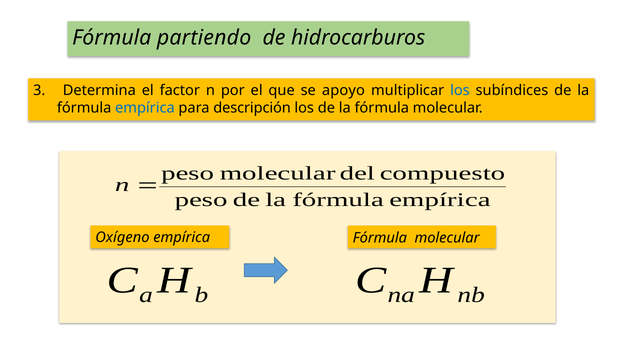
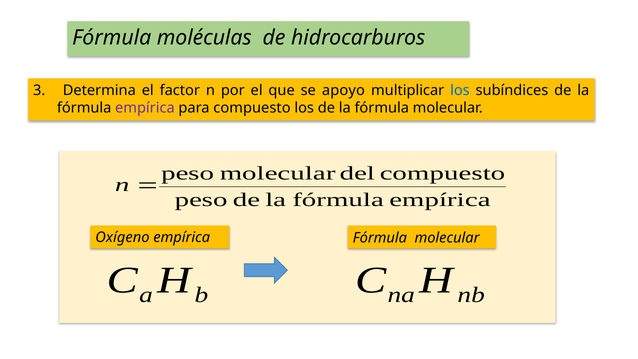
partiendo: partiendo -> moléculas
empírica at (145, 108) colour: blue -> purple
para descripción: descripción -> compuesto
